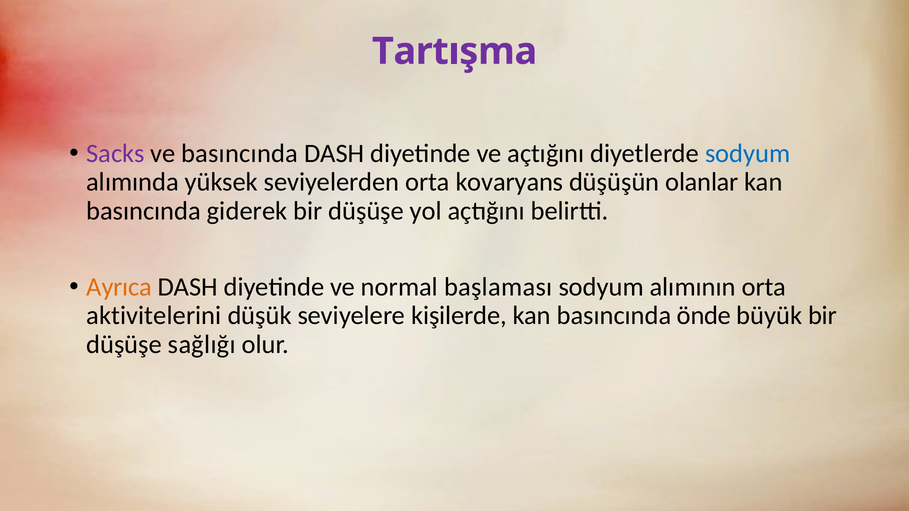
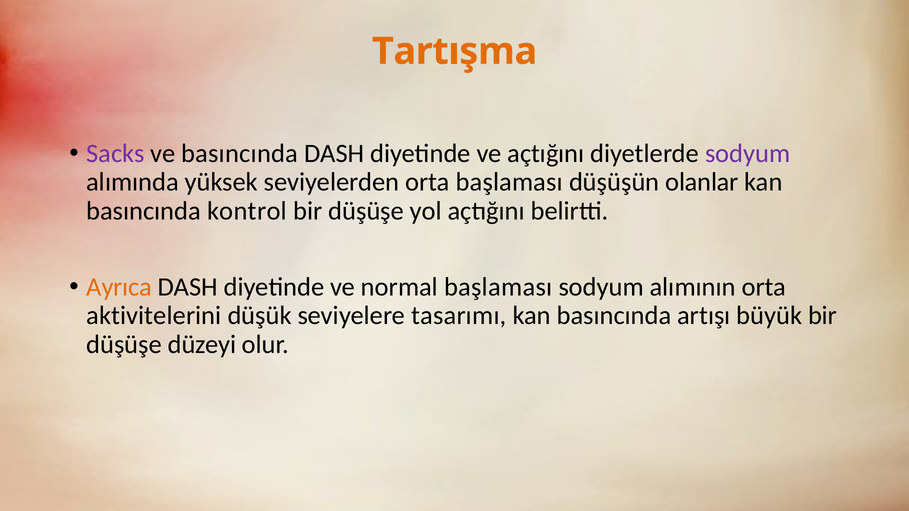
Tartışma colour: purple -> orange
sodyum at (748, 154) colour: blue -> purple
orta kovaryans: kovaryans -> başlaması
giderek: giderek -> kontrol
kişilerde: kişilerde -> tasarımı
önde: önde -> artışı
sağlığı: sağlığı -> düzeyi
